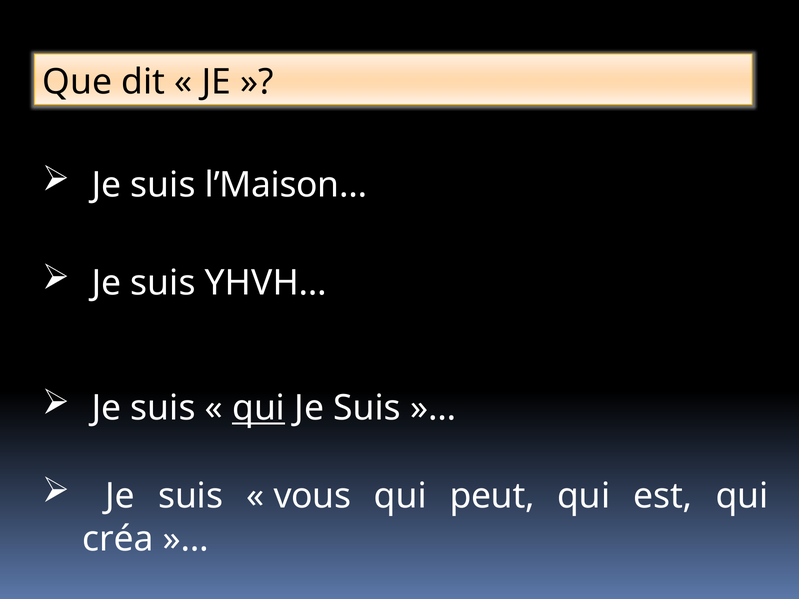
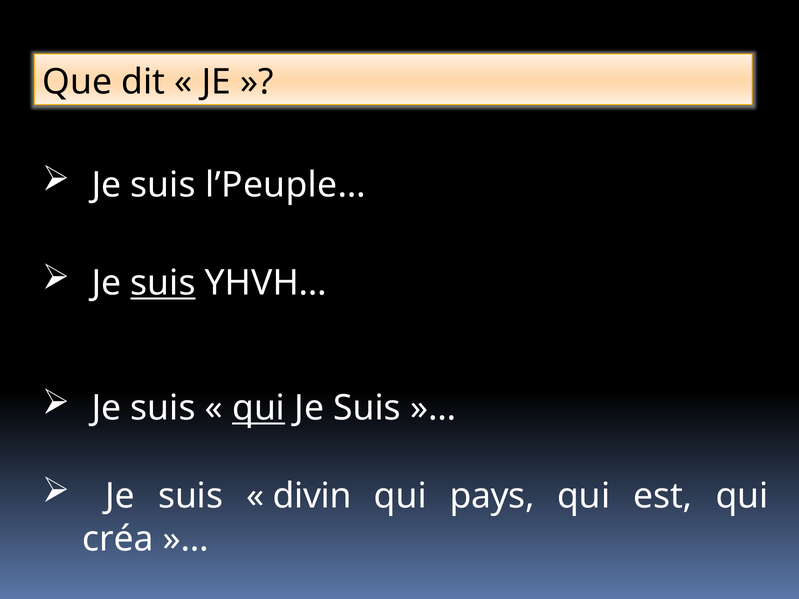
l’Maison…: l’Maison… -> l’Peuple…
suis at (163, 283) underline: none -> present
vous: vous -> divin
peut: peut -> pays
